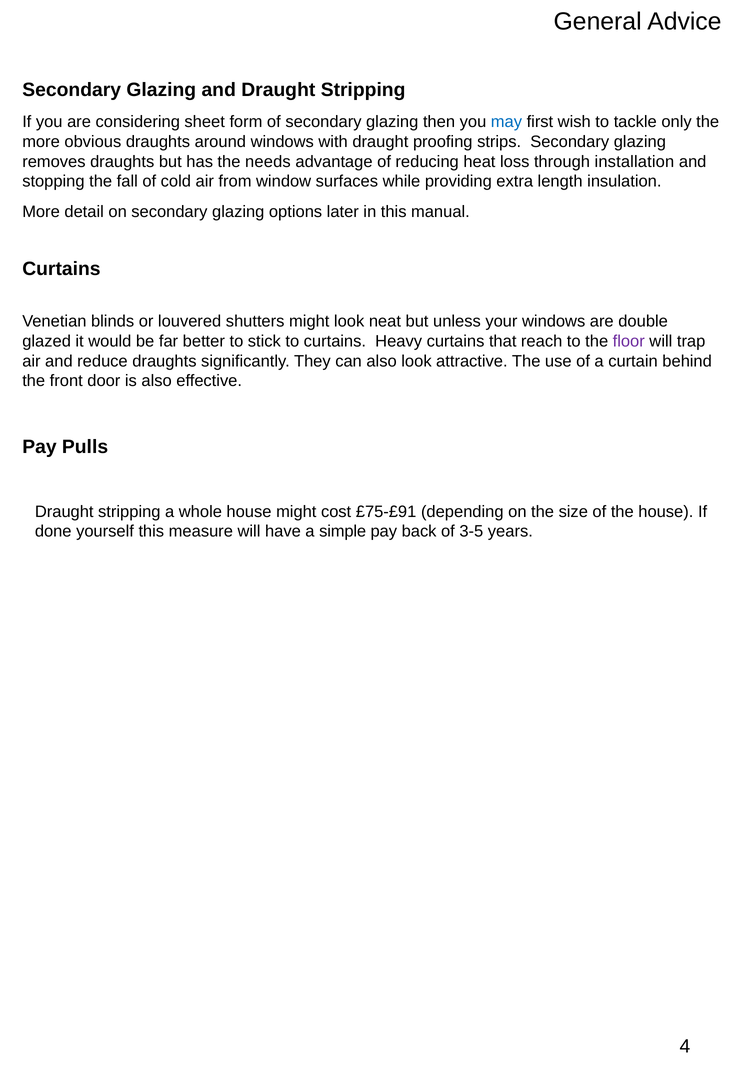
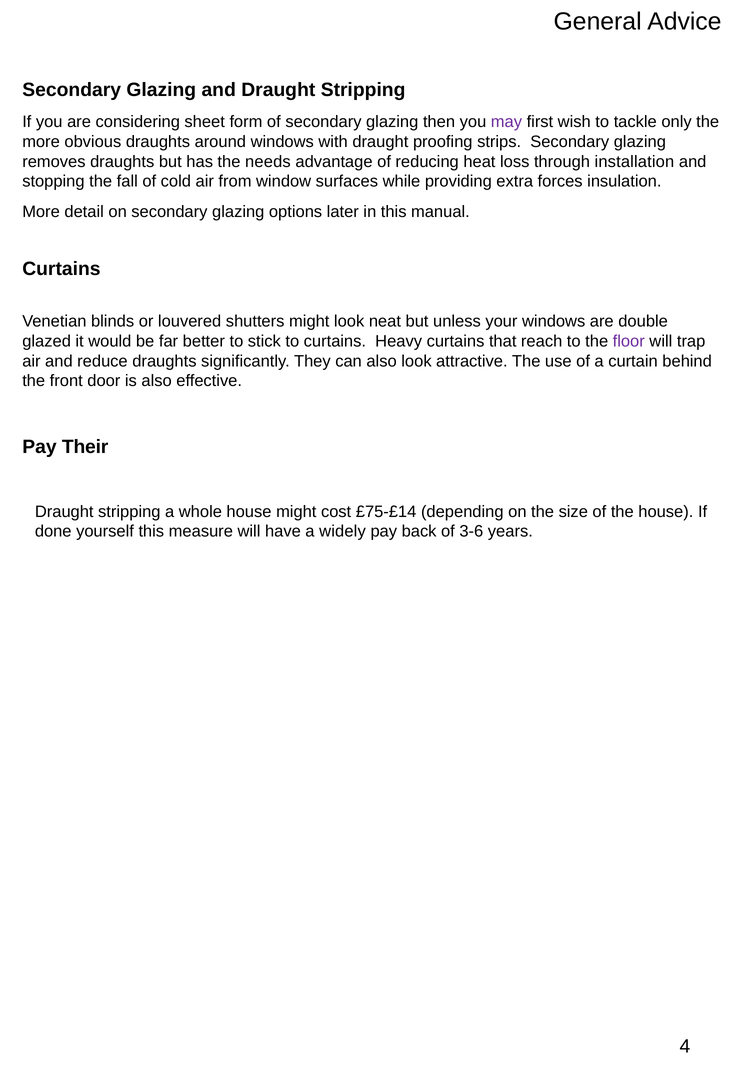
may colour: blue -> purple
length: length -> forces
Pulls: Pulls -> Their
£75-£91: £75-£91 -> £75-£14
simple: simple -> widely
3-5: 3-5 -> 3-6
